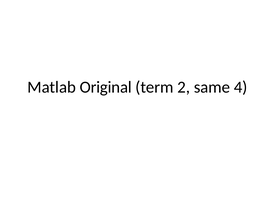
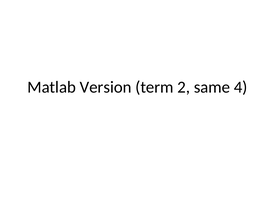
Original: Original -> Version
